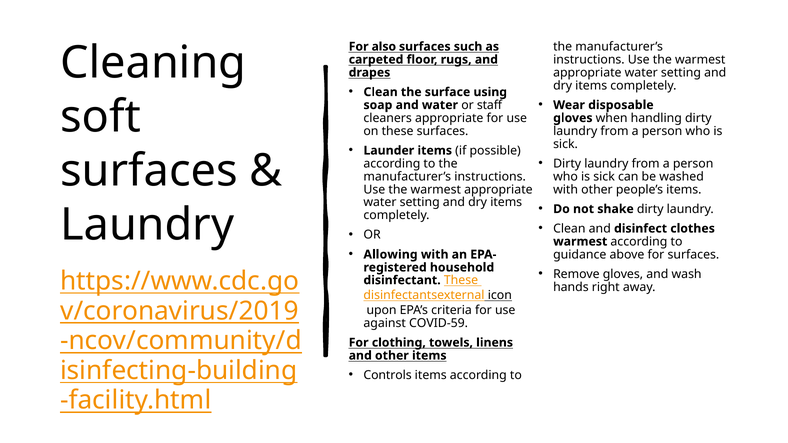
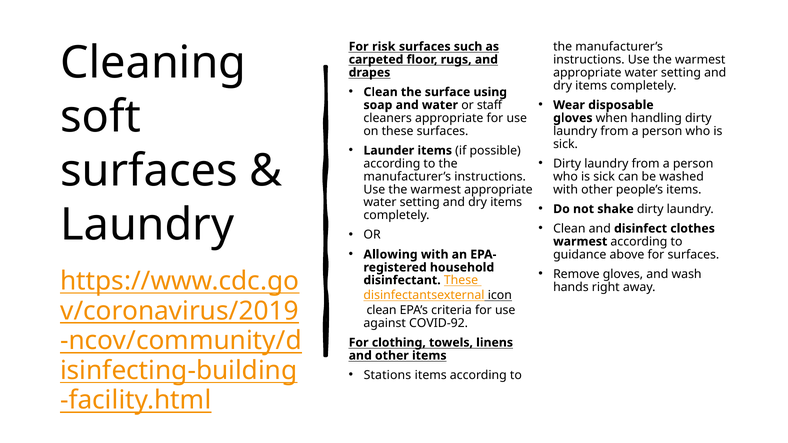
also: also -> risk
upon at (382, 310): upon -> clean
COVID-59: COVID-59 -> COVID-92
Controls: Controls -> Stations
